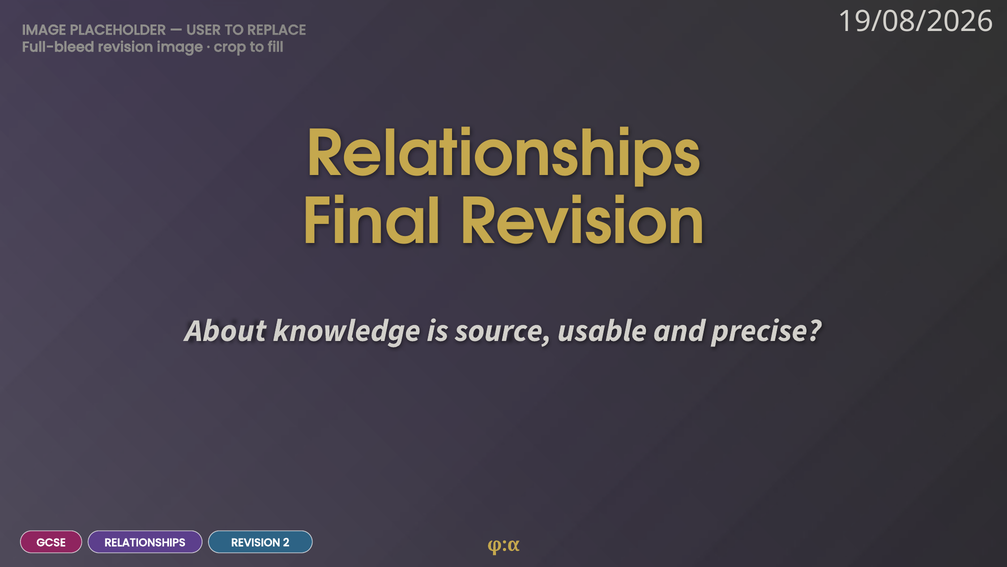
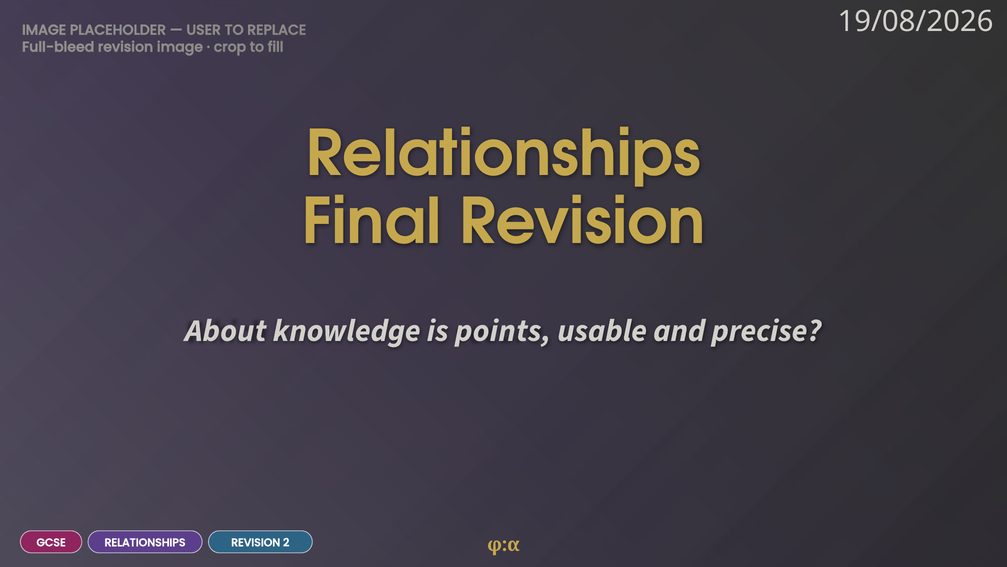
source: source -> points
